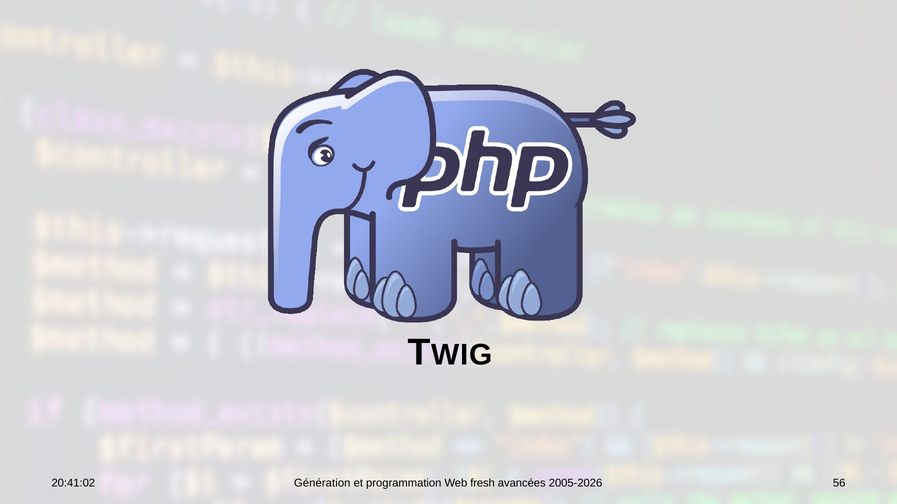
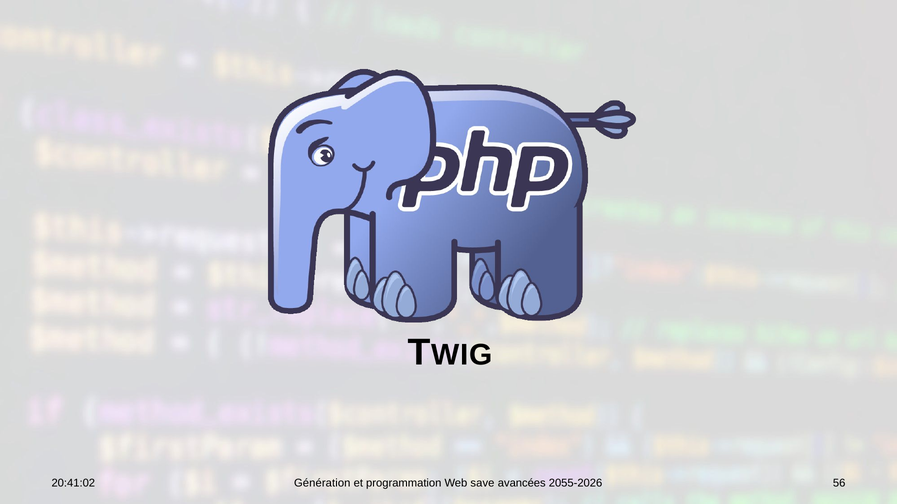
fresh: fresh -> save
2005-2026: 2005-2026 -> 2055-2026
